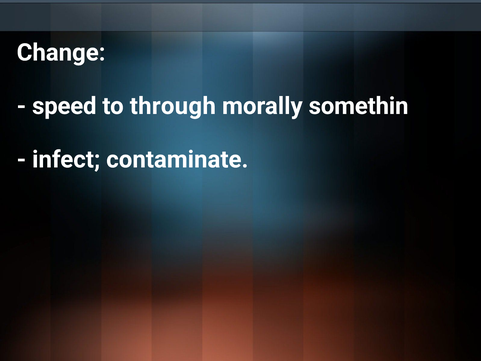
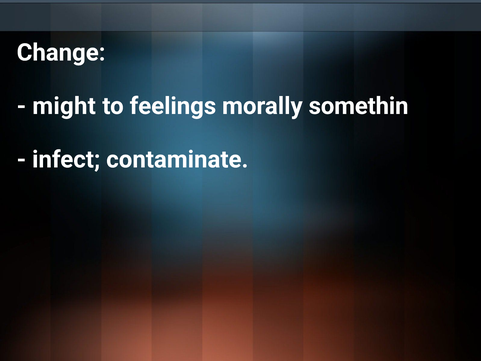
speed: speed -> might
through: through -> feelings
